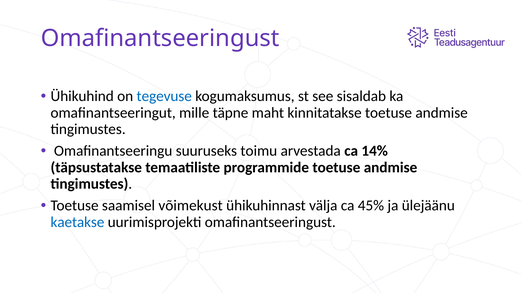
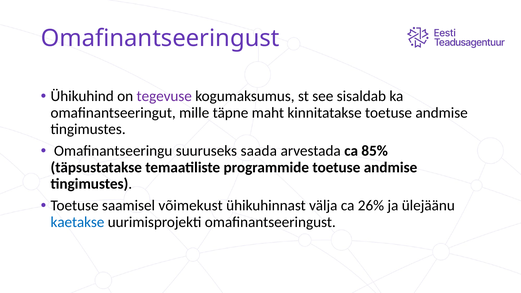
tegevuse colour: blue -> purple
toimu: toimu -> saada
14%: 14% -> 85%
45%: 45% -> 26%
